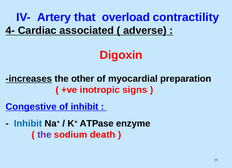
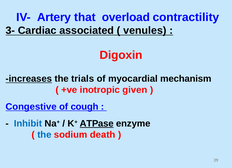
4-: 4- -> 3-
adverse: adverse -> venules
other: other -> trials
preparation: preparation -> mechanism
signs: signs -> given
of inhibit: inhibit -> cough
ATPase underline: none -> present
the at (44, 135) colour: purple -> blue
